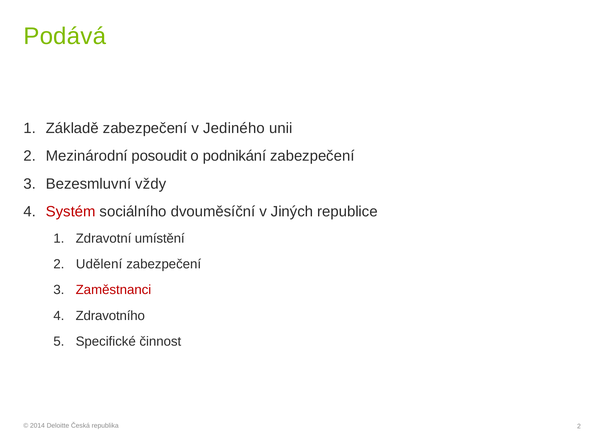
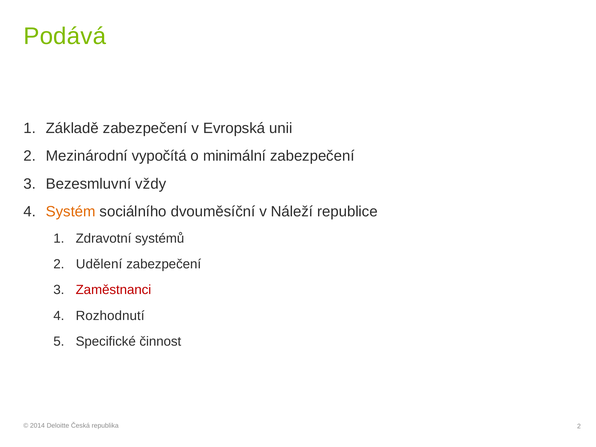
Jediného: Jediného -> Evropská
posoudit: posoudit -> vypočítá
podnikání: podnikání -> minimální
Systém colour: red -> orange
Jiných: Jiných -> Náleží
umístění: umístění -> systémů
Zdravotního: Zdravotního -> Rozhodnutí
